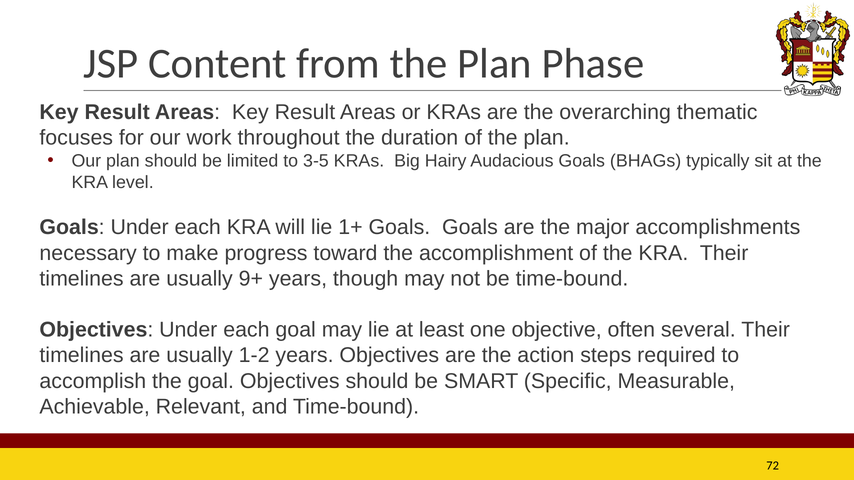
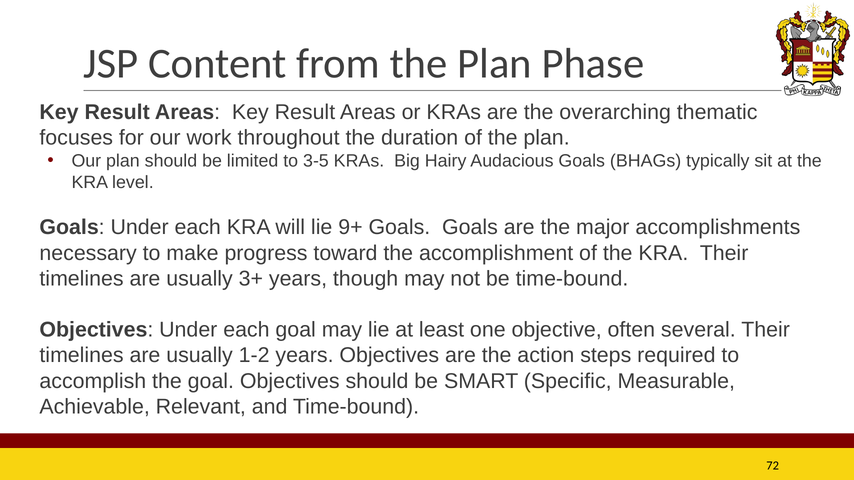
1+: 1+ -> 9+
9+: 9+ -> 3+
